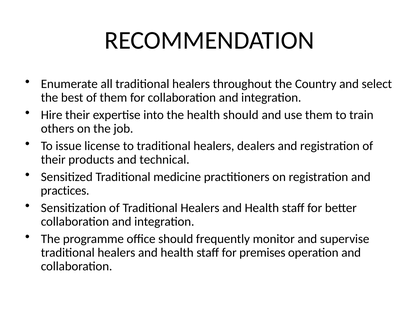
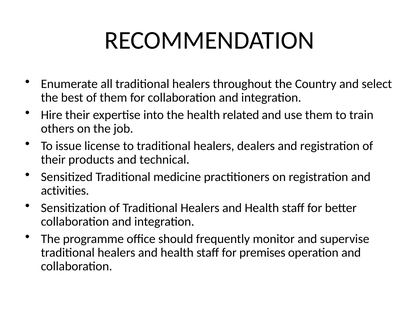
health should: should -> related
practices: practices -> activities
